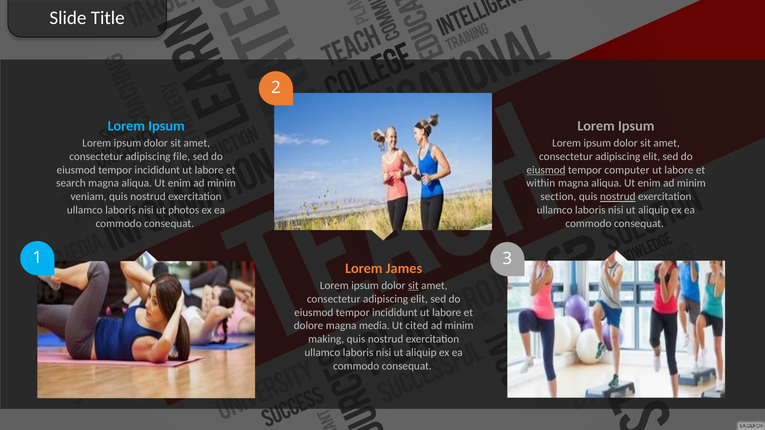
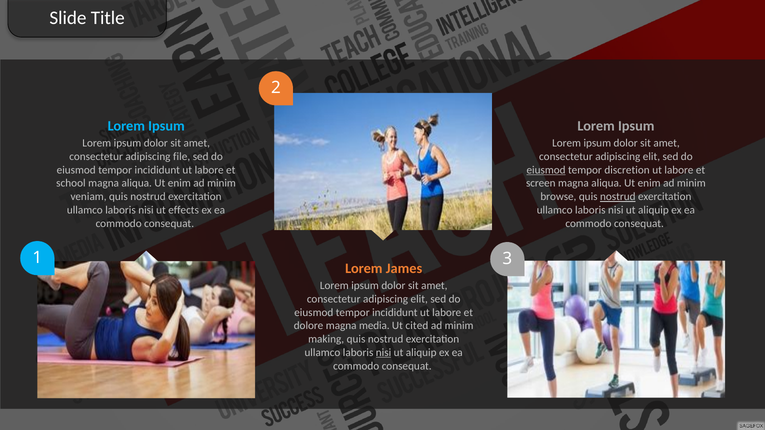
computer: computer -> discretion
search: search -> school
within: within -> screen
section: section -> browse
photos: photos -> effects
sit at (413, 286) underline: present -> none
nisi at (384, 353) underline: none -> present
